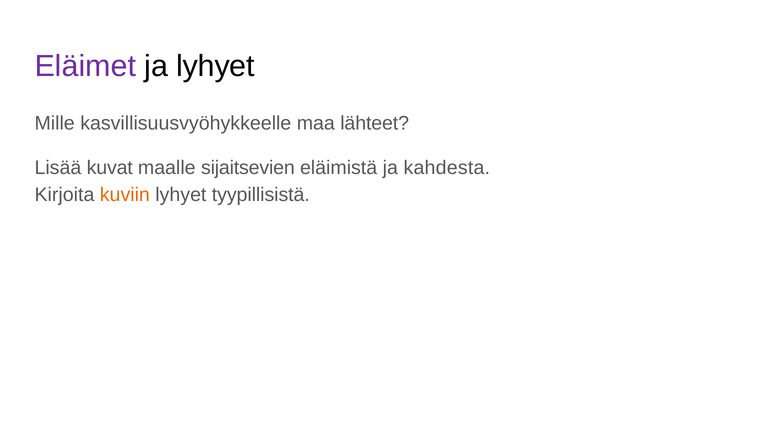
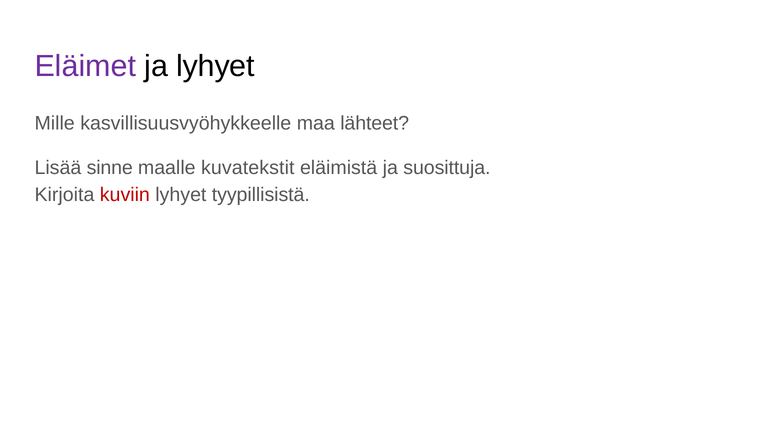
kuvat: kuvat -> sinne
sijaitsevien: sijaitsevien -> kuvatekstit
kahdesta: kahdesta -> suosittuja
kuviin colour: orange -> red
